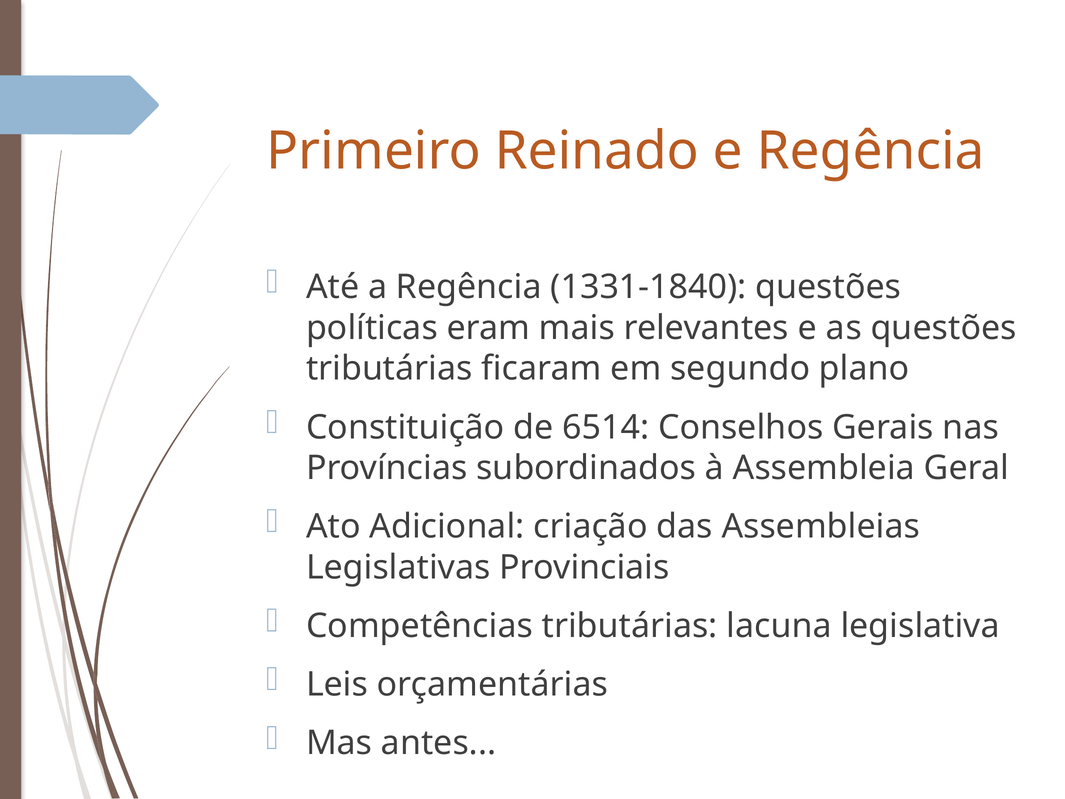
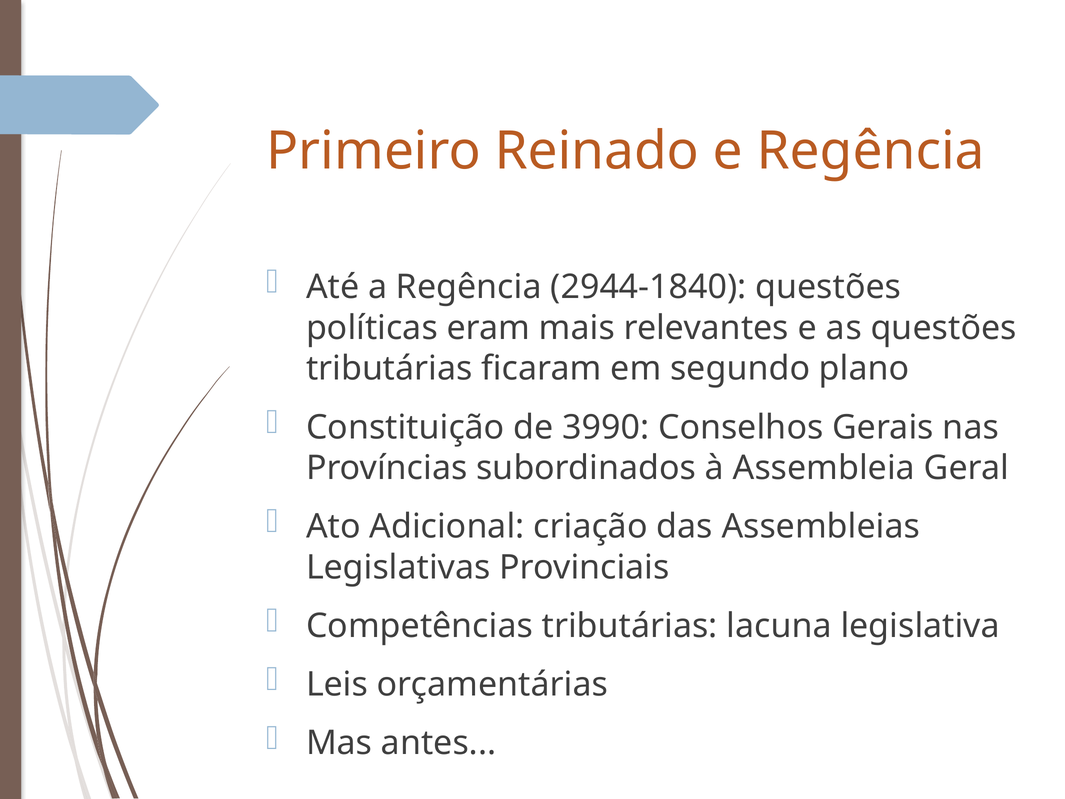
1331-1840: 1331-1840 -> 2944-1840
6514: 6514 -> 3990
